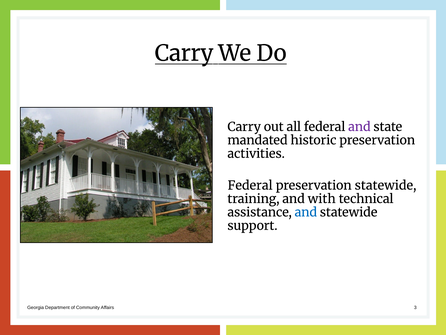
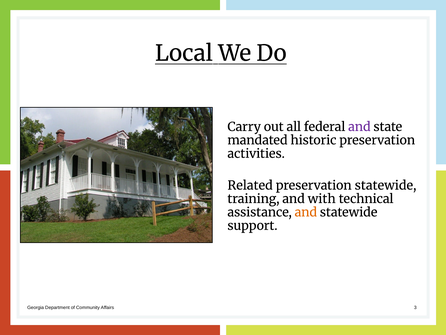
Carry at (184, 53): Carry -> Local
Federal at (250, 185): Federal -> Related
and at (306, 212) colour: blue -> orange
